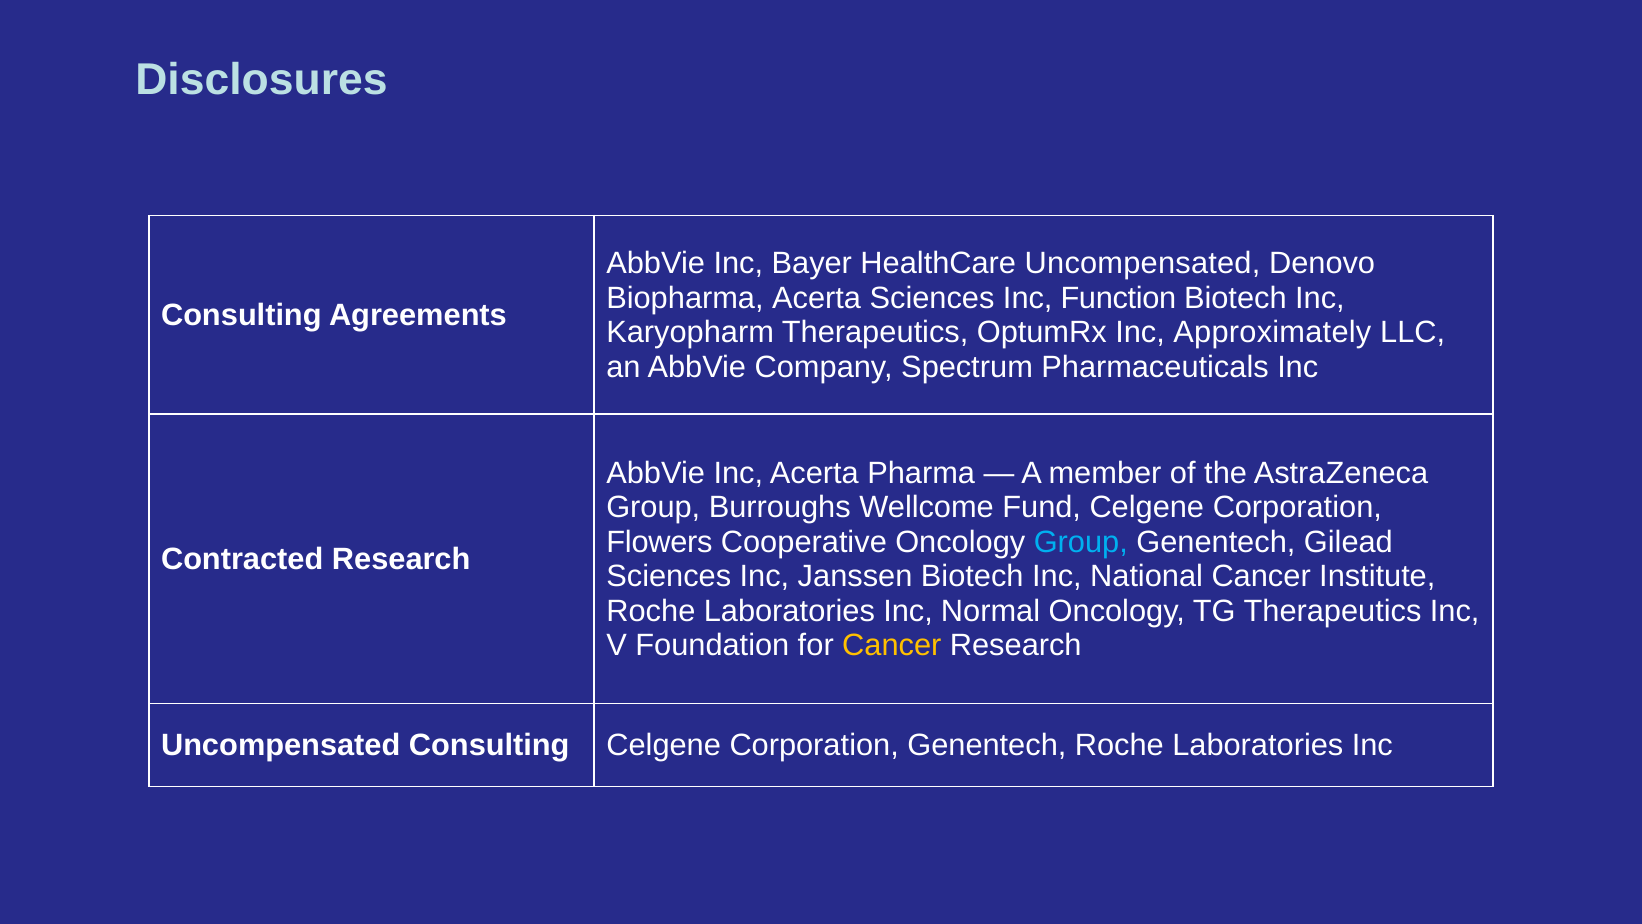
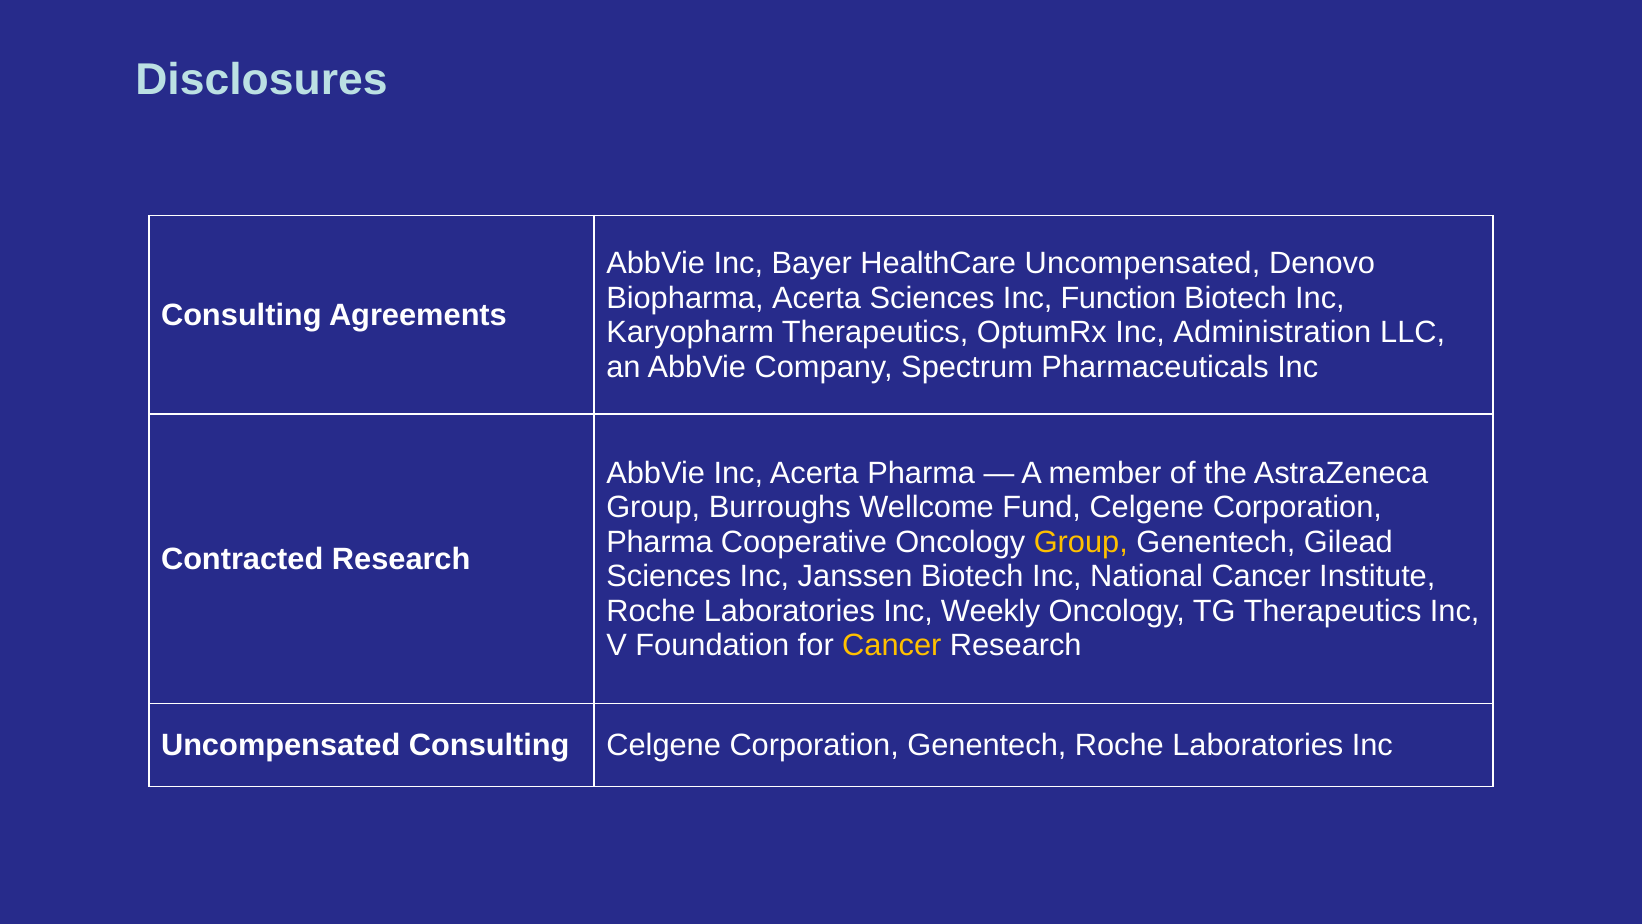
Approximately: Approximately -> Administration
Flowers at (660, 542): Flowers -> Pharma
Group at (1081, 542) colour: light blue -> yellow
Normal: Normal -> Weekly
